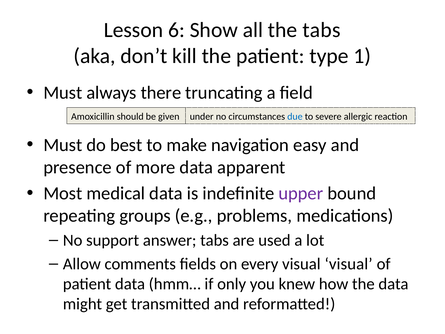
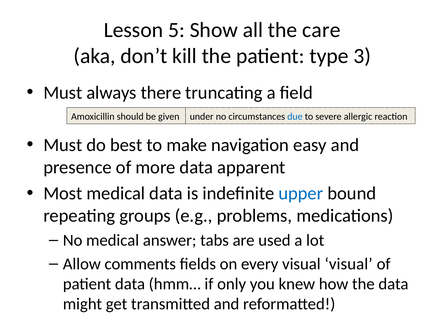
6: 6 -> 5
the tabs: tabs -> care
1: 1 -> 3
upper colour: purple -> blue
No support: support -> medical
